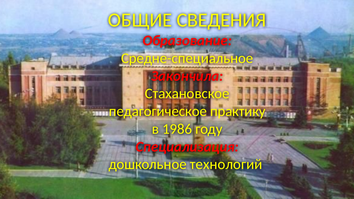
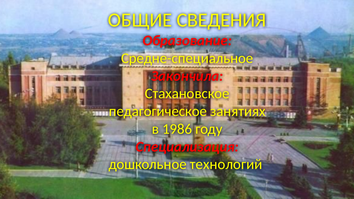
практику: практику -> занятиях
